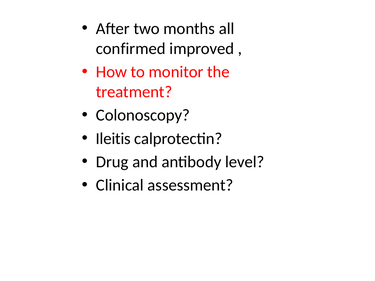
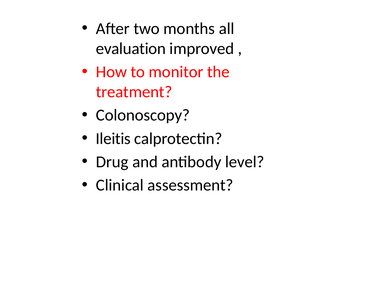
confirmed: confirmed -> evaluation
